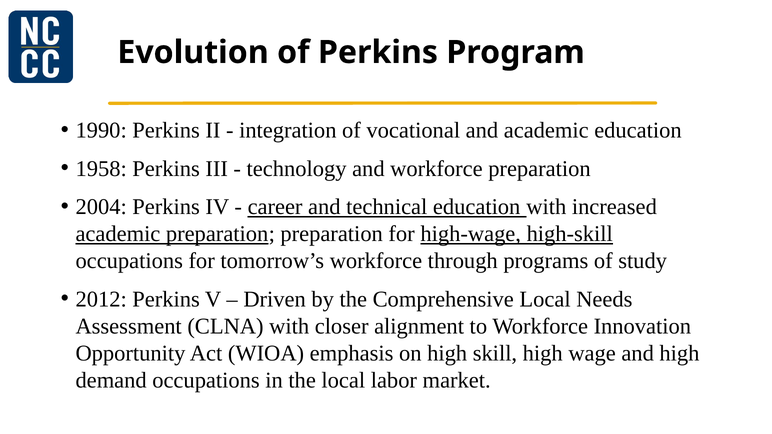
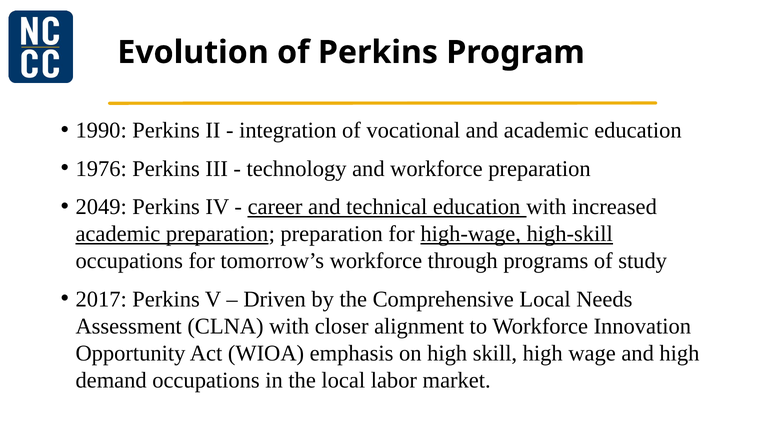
1958: 1958 -> 1976
2004: 2004 -> 2049
2012: 2012 -> 2017
